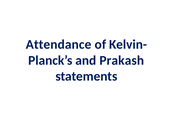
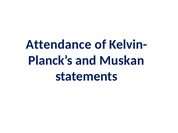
Prakash: Prakash -> Muskan
